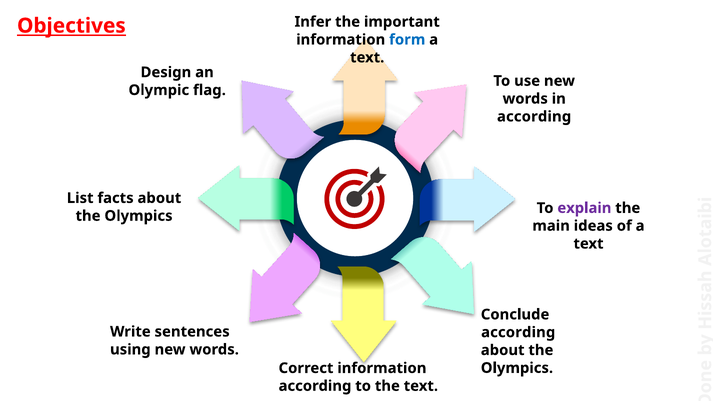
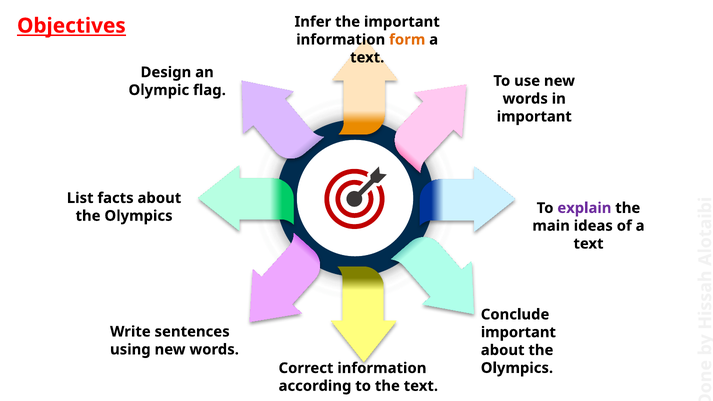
form colour: blue -> orange
according at (534, 117): according -> important
according at (518, 332): according -> important
